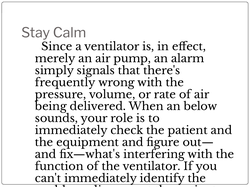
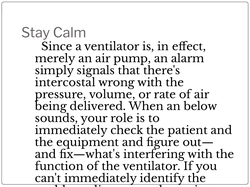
frequently: frequently -> intercostal
